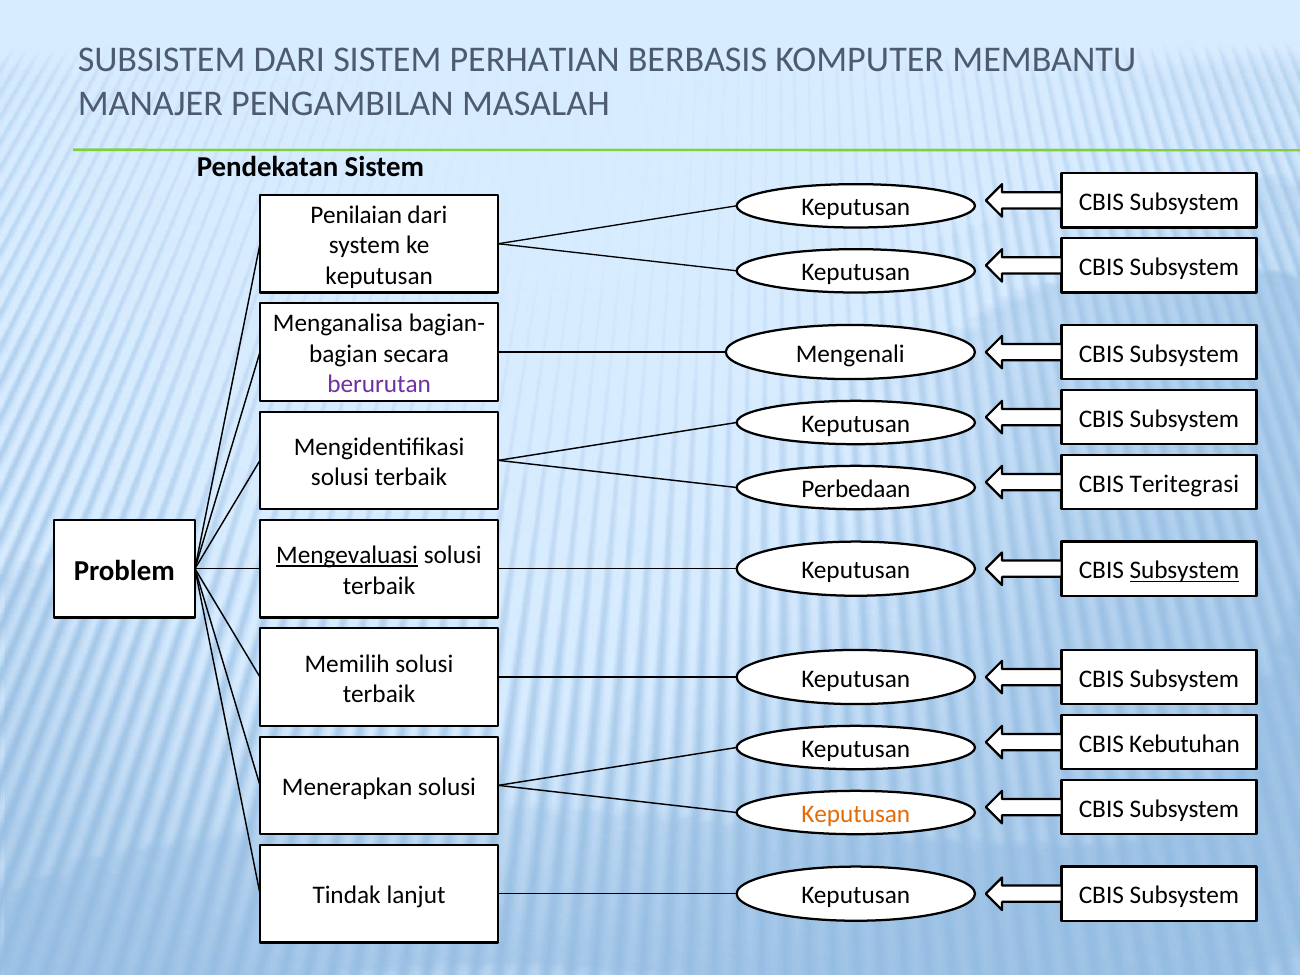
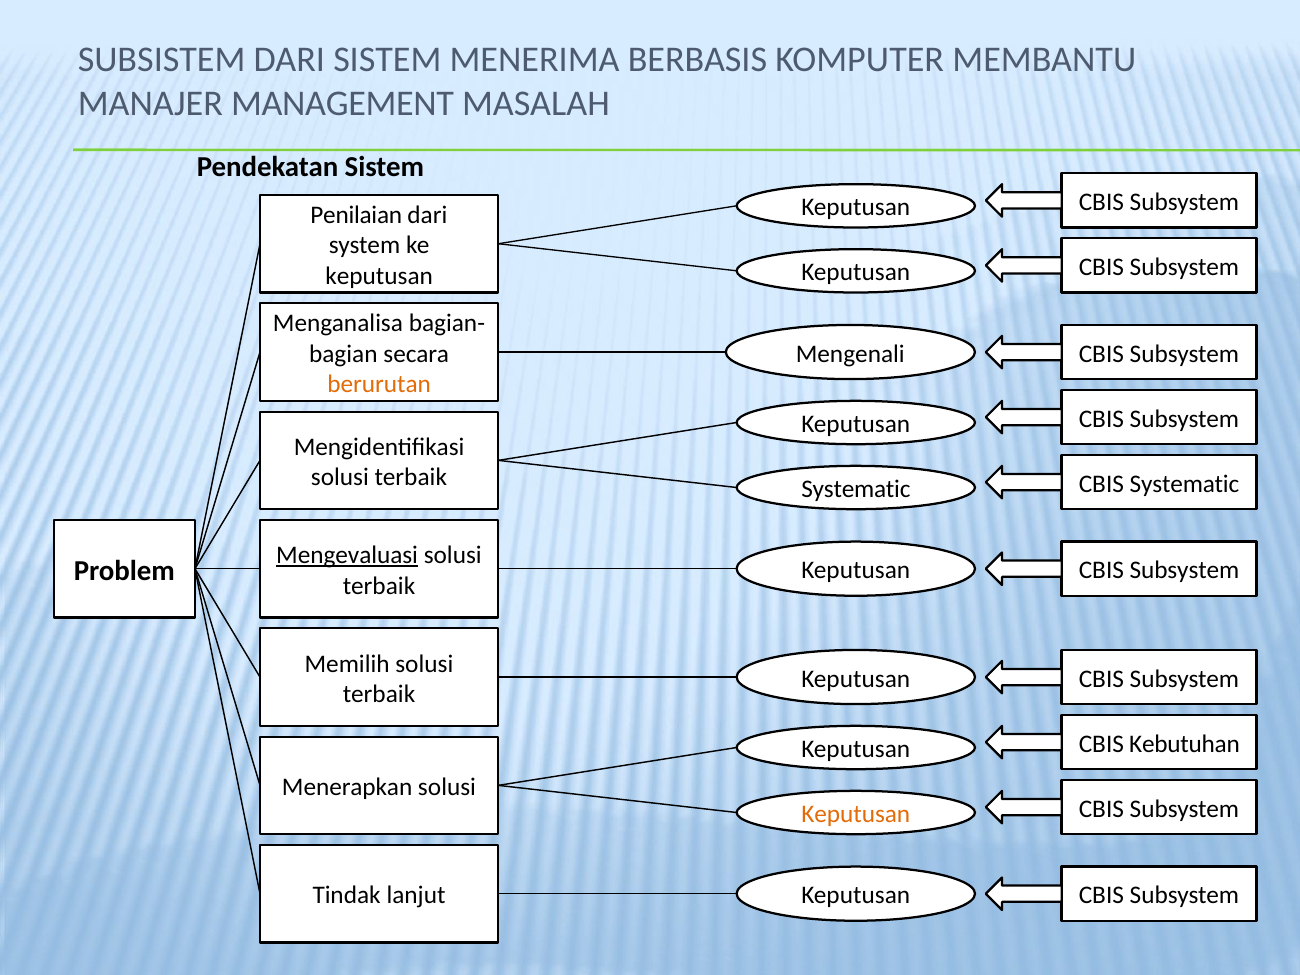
PERHATIAN: PERHATIAN -> MENERIMA
PENGAMBILAN: PENGAMBILAN -> MANAGEMENT
berurutan colour: purple -> orange
CBIS Teritegrasi: Teritegrasi -> Systematic
Perbedaan at (856, 489): Perbedaan -> Systematic
Subsystem at (1184, 570) underline: present -> none
